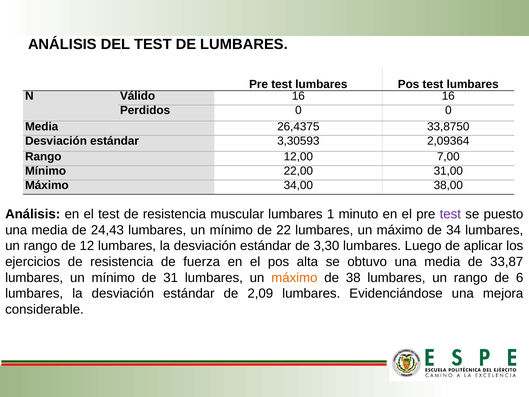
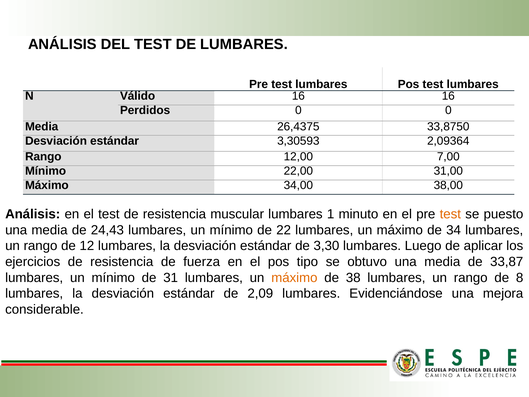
test at (450, 214) colour: purple -> orange
alta: alta -> tipo
6: 6 -> 8
